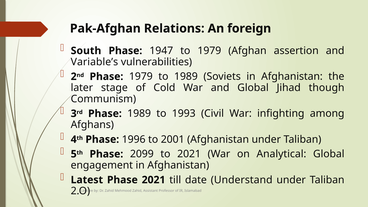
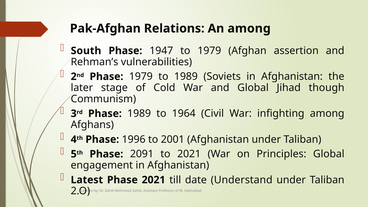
An foreign: foreign -> among
Variable’s: Variable’s -> Rehman’s
1993: 1993 -> 1964
2099: 2099 -> 2091
Analytical: Analytical -> Principles
